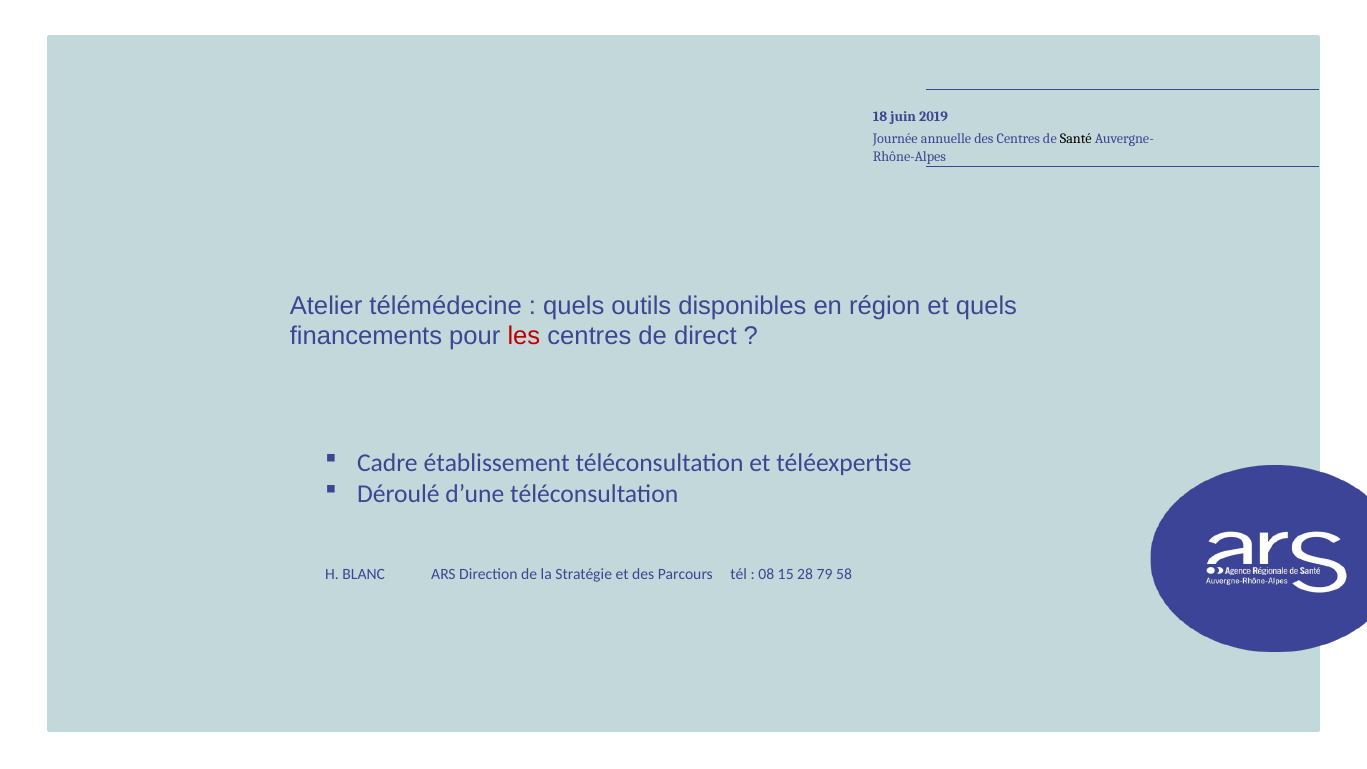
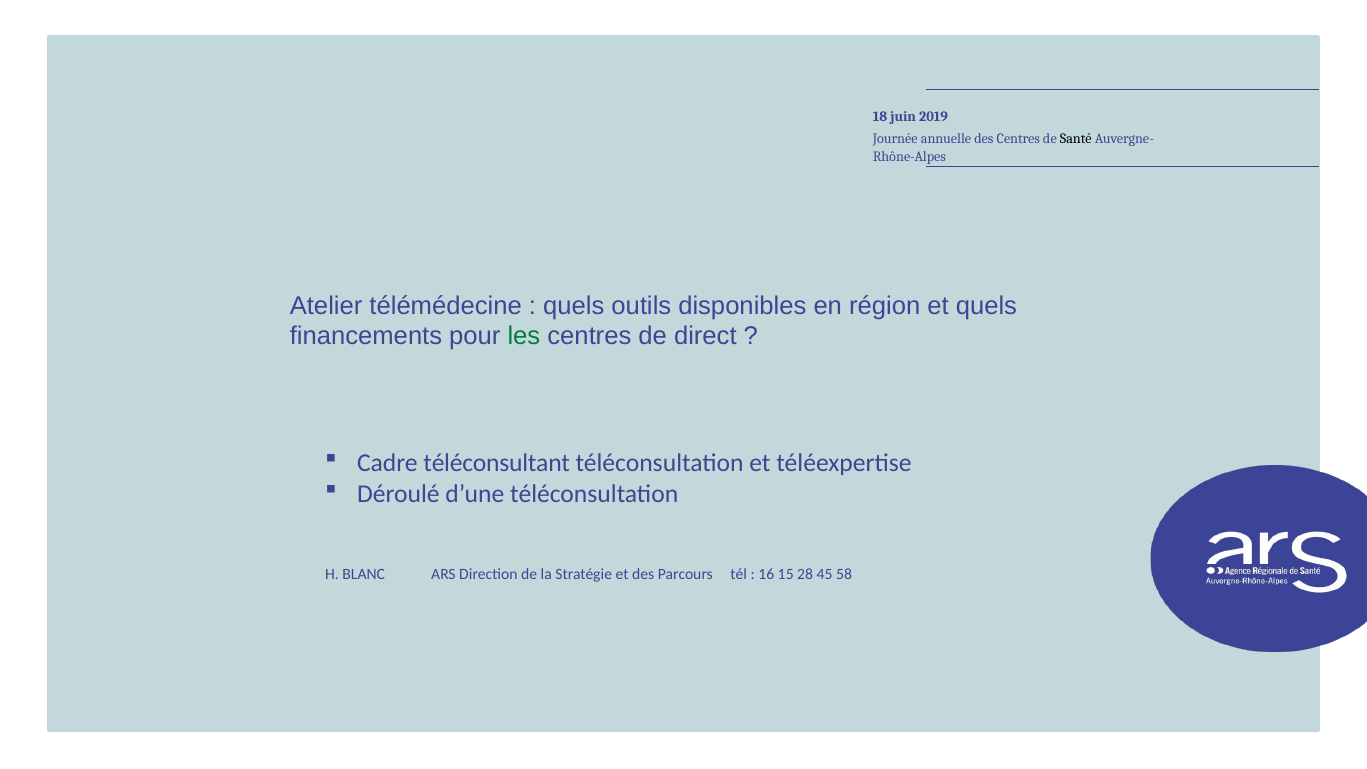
les colour: red -> green
établissement: établissement -> téléconsultant
08: 08 -> 16
79: 79 -> 45
